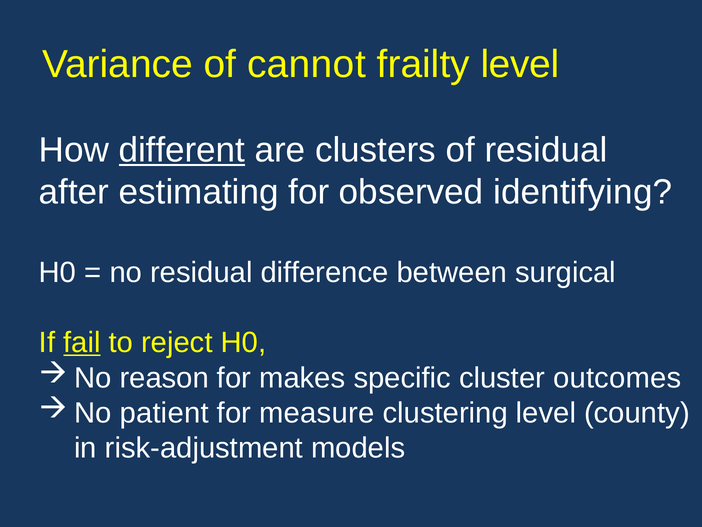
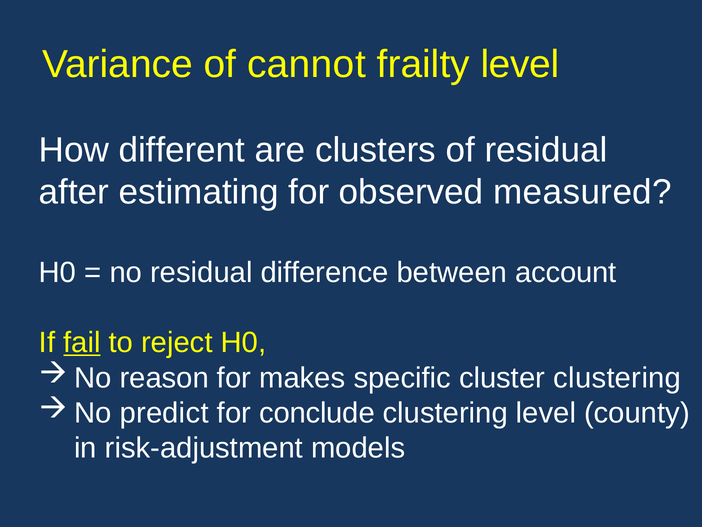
different underline: present -> none
identifying: identifying -> measured
surgical: surgical -> account
cluster outcomes: outcomes -> clustering
patient: patient -> predict
measure: measure -> conclude
